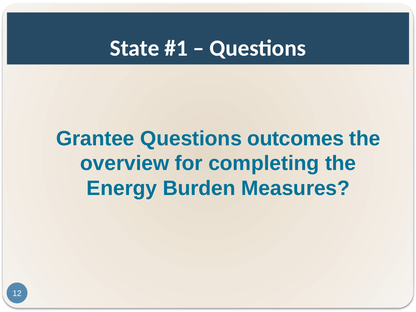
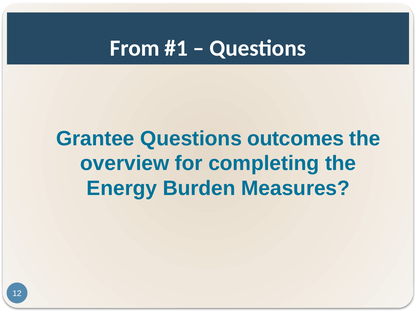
State: State -> From
